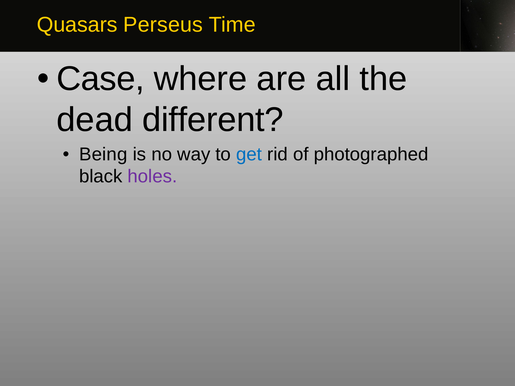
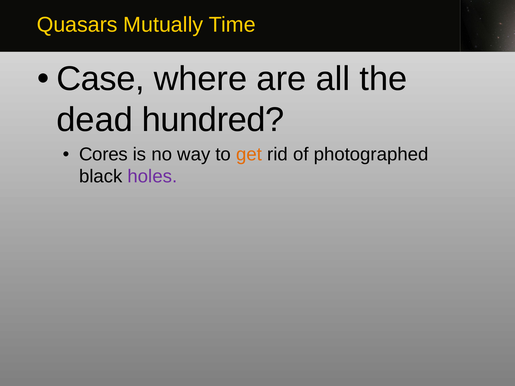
Perseus: Perseus -> Mutually
different: different -> hundred
Being: Being -> Cores
get colour: blue -> orange
